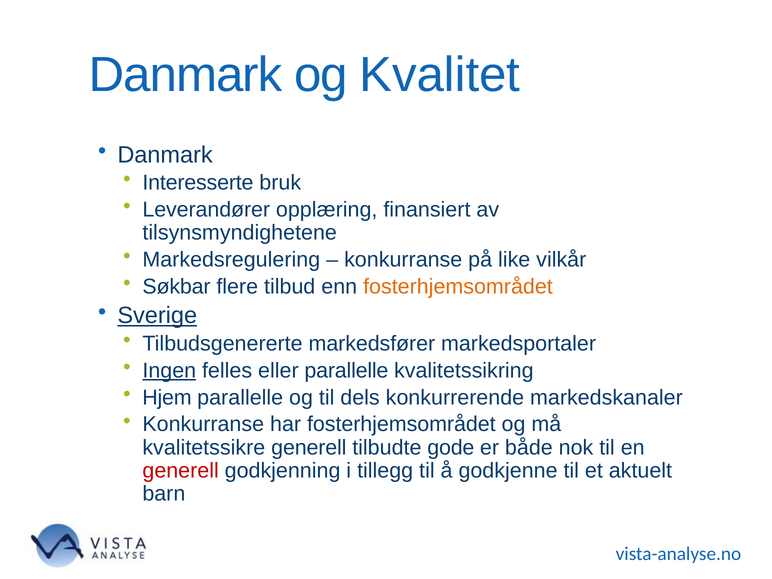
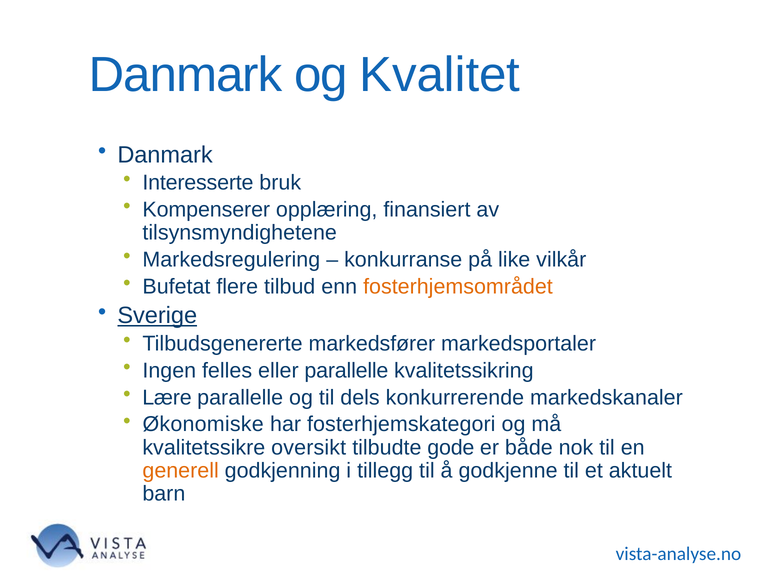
Leverandører: Leverandører -> Kompenserer
Søkbar: Søkbar -> Bufetat
Ingen underline: present -> none
Hjem: Hjem -> Lære
Konkurranse at (203, 424): Konkurranse -> Økonomiske
har fosterhjemsområdet: fosterhjemsområdet -> fosterhjemskategori
kvalitetssikre generell: generell -> oversikt
generell at (181, 471) colour: red -> orange
